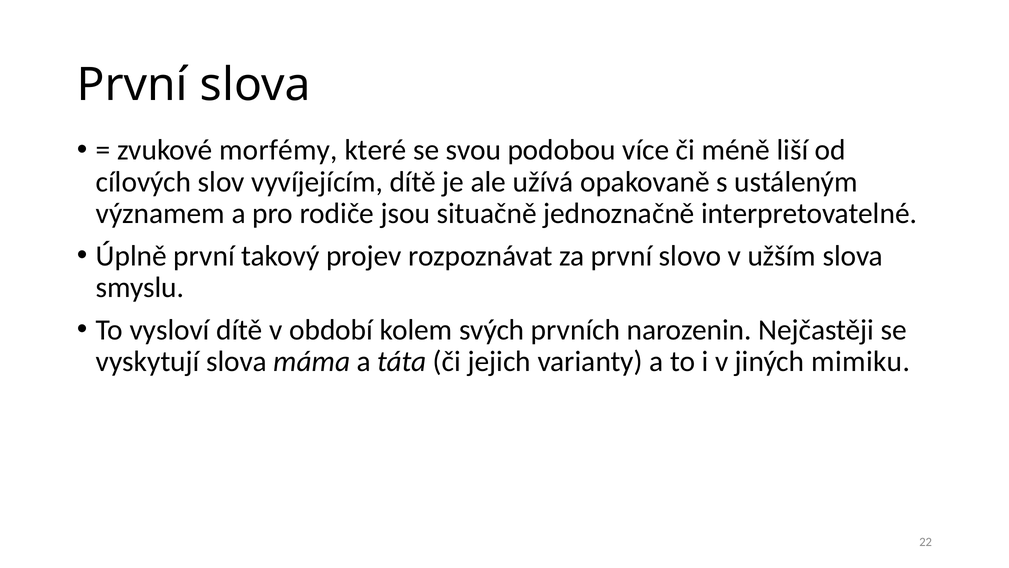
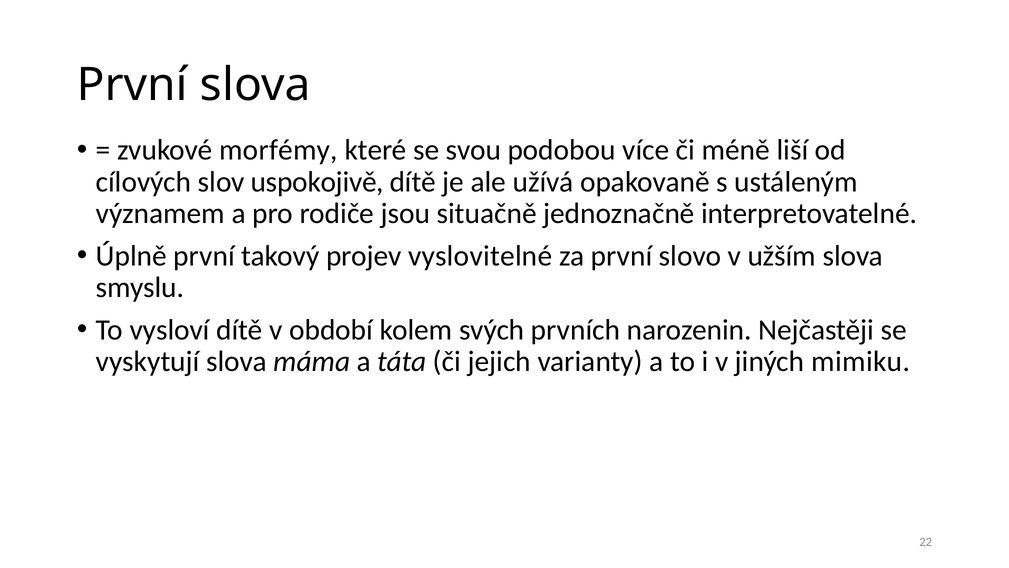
vyvíjejícím: vyvíjejícím -> uspokojivě
rozpoznávat: rozpoznávat -> vyslovitelné
